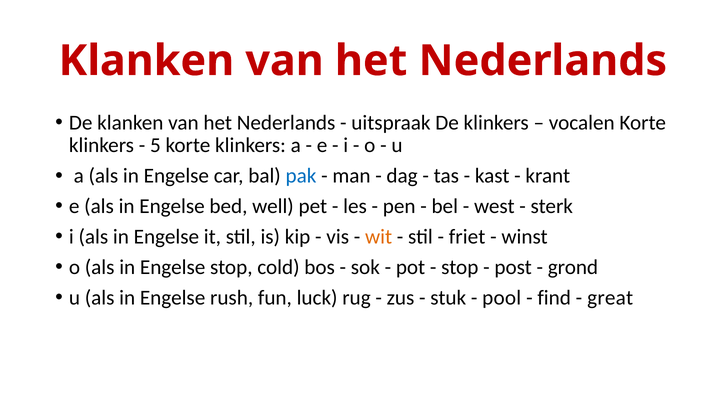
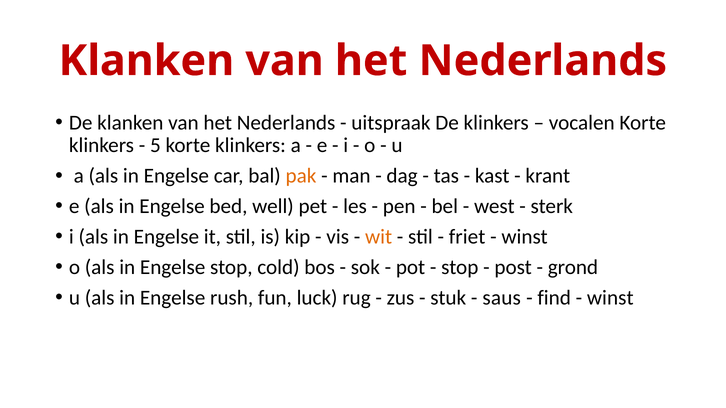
pak colour: blue -> orange
pool: pool -> saus
great at (610, 298): great -> winst
